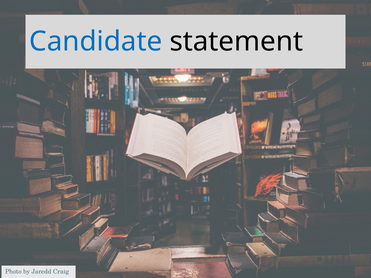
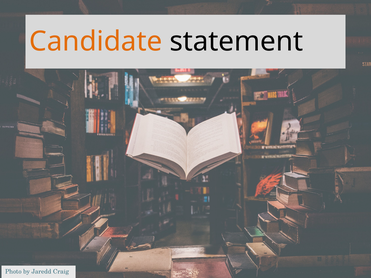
Candidate colour: blue -> orange
